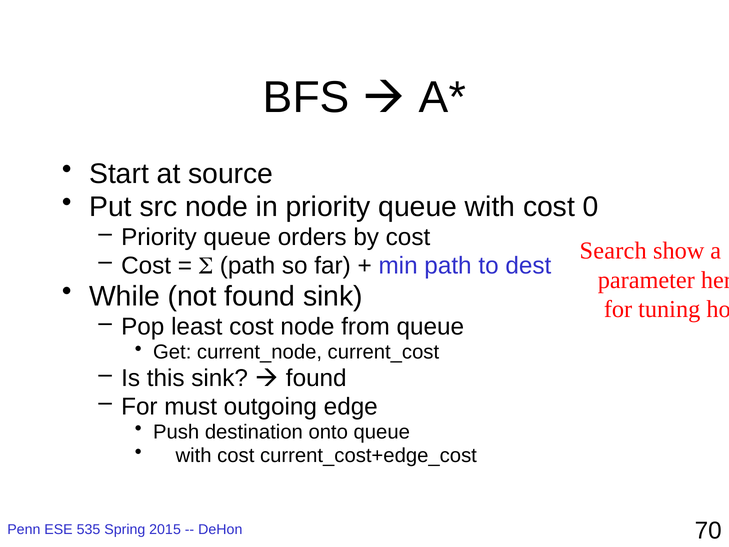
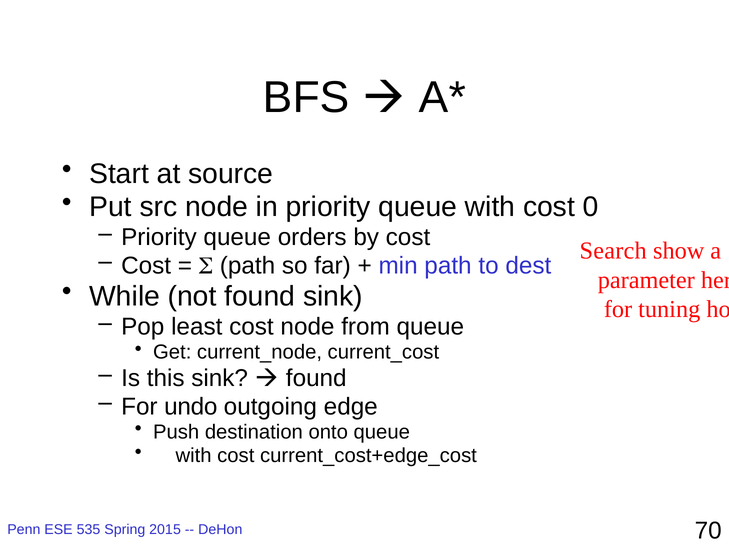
must: must -> undo
